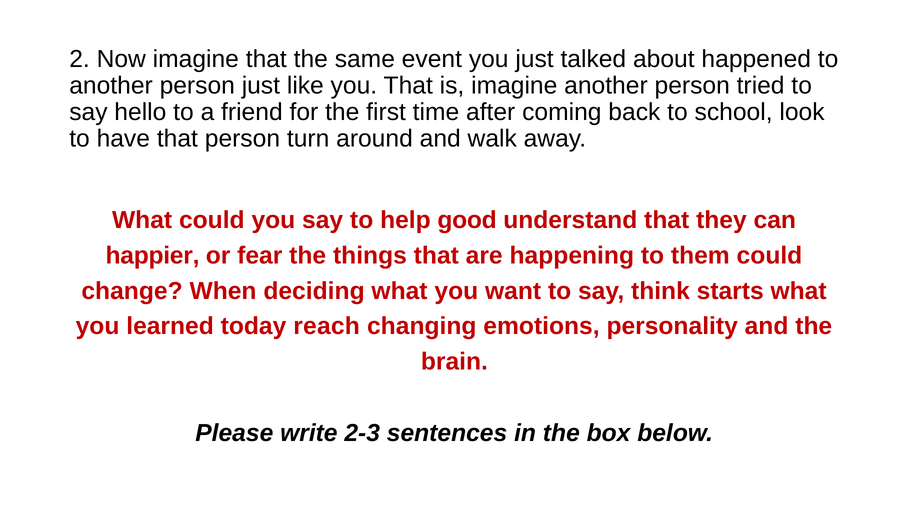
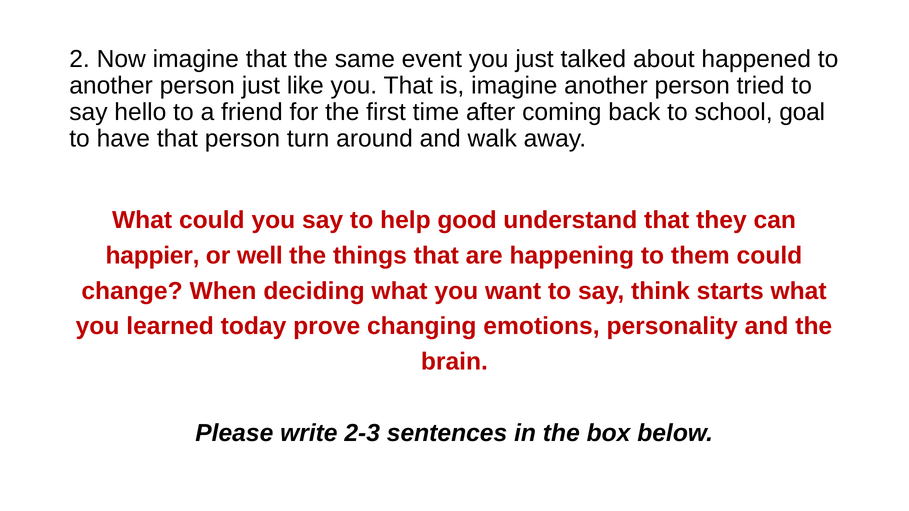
look: look -> goal
fear: fear -> well
reach: reach -> prove
